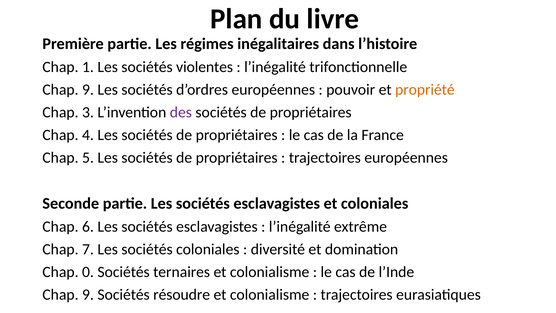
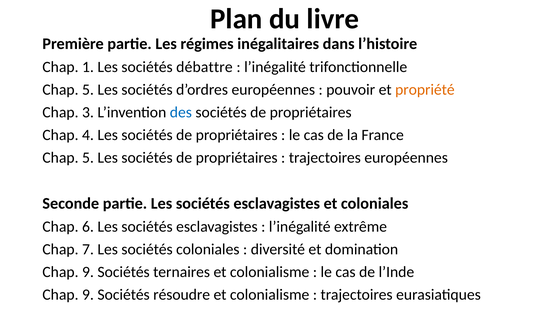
violentes: violentes -> débattre
9 at (88, 90): 9 -> 5
des colour: purple -> blue
0 at (88, 272): 0 -> 9
